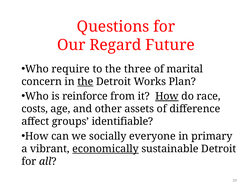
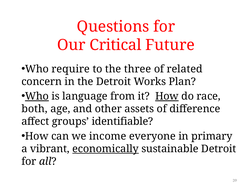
Regard: Regard -> Critical
marital: marital -> related
the at (85, 82) underline: present -> none
Who at (37, 96) underline: none -> present
reinforce: reinforce -> language
costs: costs -> both
socially: socially -> income
